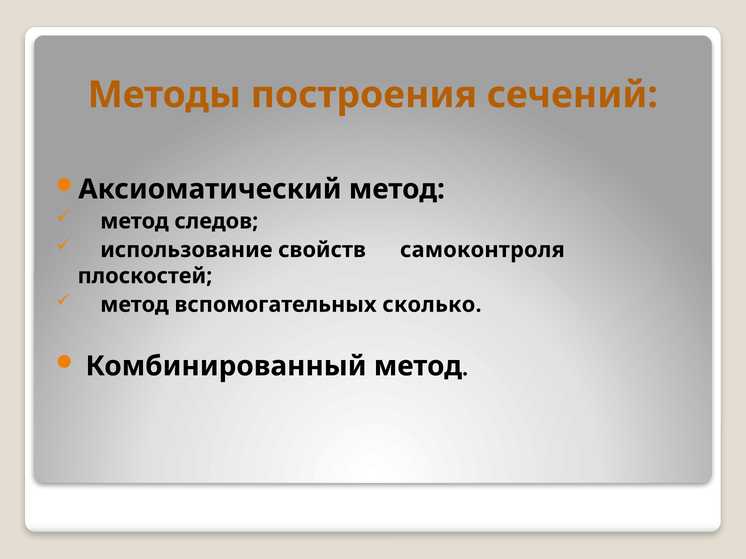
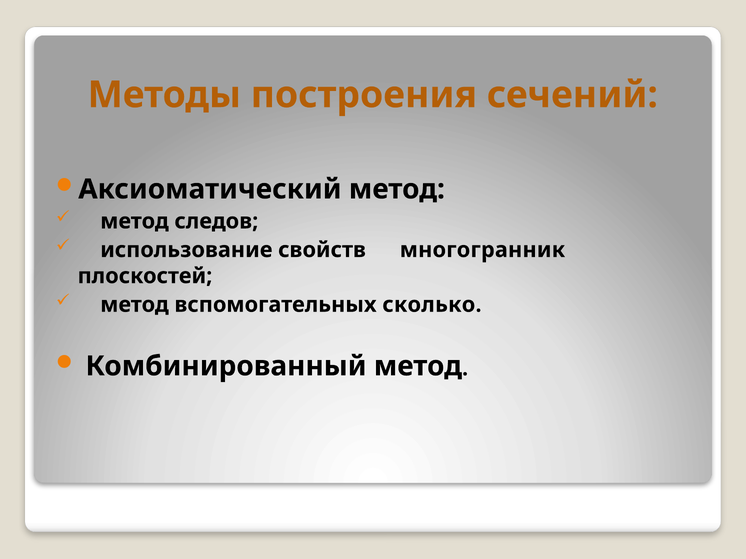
самоконтроля: самоконтроля -> многогранник
